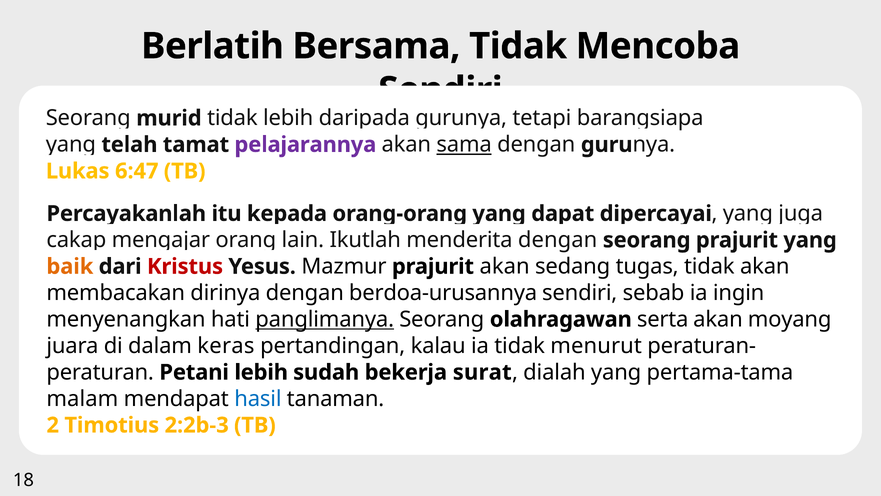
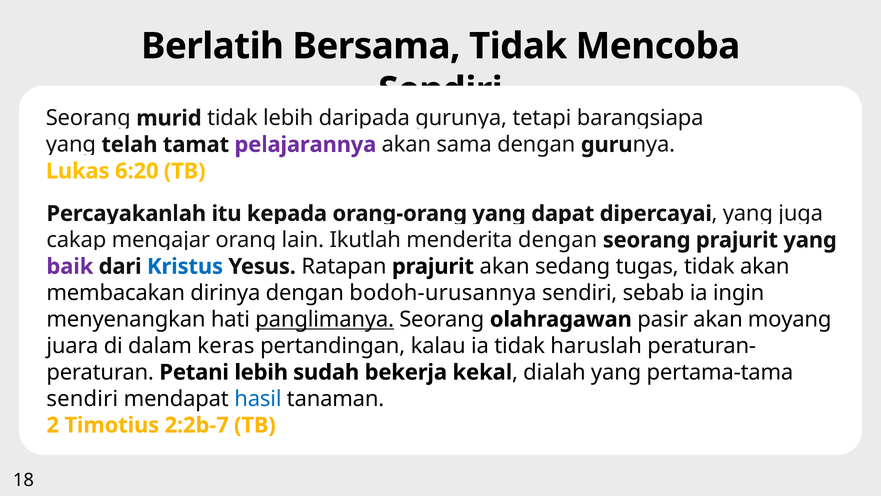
sama underline: present -> none
6:47: 6:47 -> 6:20
baik colour: orange -> purple
Kristus colour: red -> blue
Mazmur: Mazmur -> Ratapan
berdoa-urusannya: berdoa-urusannya -> bodoh-urusannya
serta: serta -> pasir
menurut: menurut -> haruslah
surat: surat -> kekal
malam at (82, 398): malam -> sendiri
2:2b-3: 2:2b-3 -> 2:2b-7
